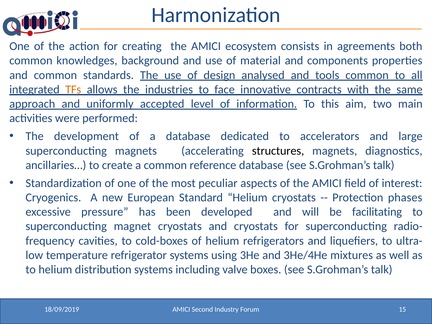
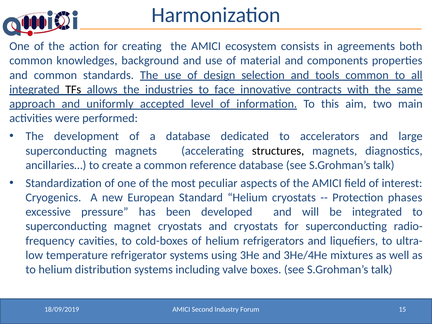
analysed: analysed -> selection
TFs colour: orange -> black
be facilitating: facilitating -> integrated
